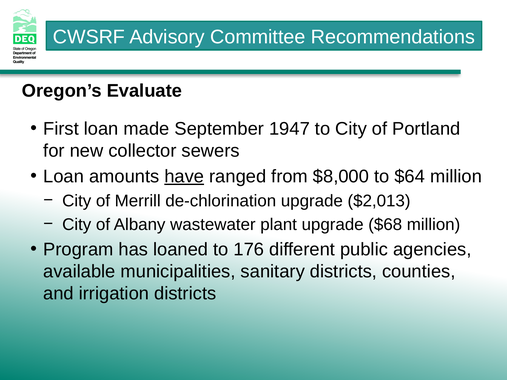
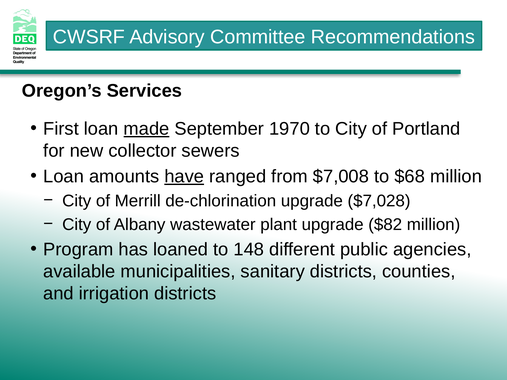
Evaluate: Evaluate -> Services
made underline: none -> present
1947: 1947 -> 1970
$8,000: $8,000 -> $7,008
$64: $64 -> $68
$2,013: $2,013 -> $7,028
$68: $68 -> $82
176: 176 -> 148
